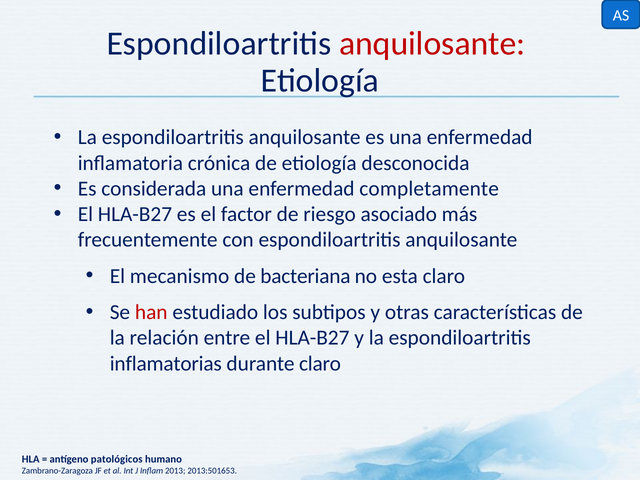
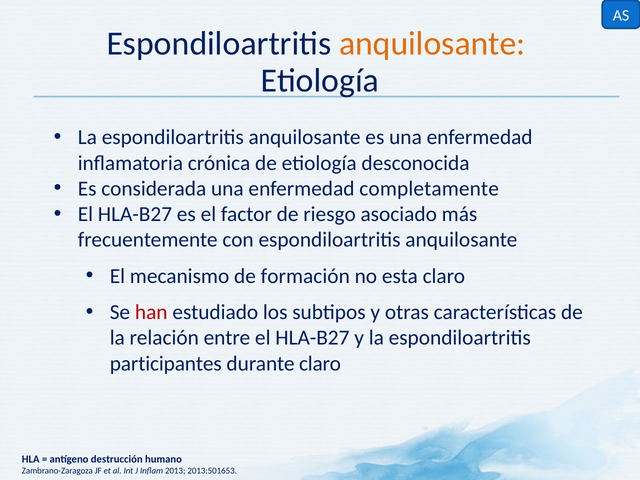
anquilosante at (432, 43) colour: red -> orange
bacteriana: bacteriana -> formación
inflamatorias: inflamatorias -> participantes
patológicos: patológicos -> destrucción
